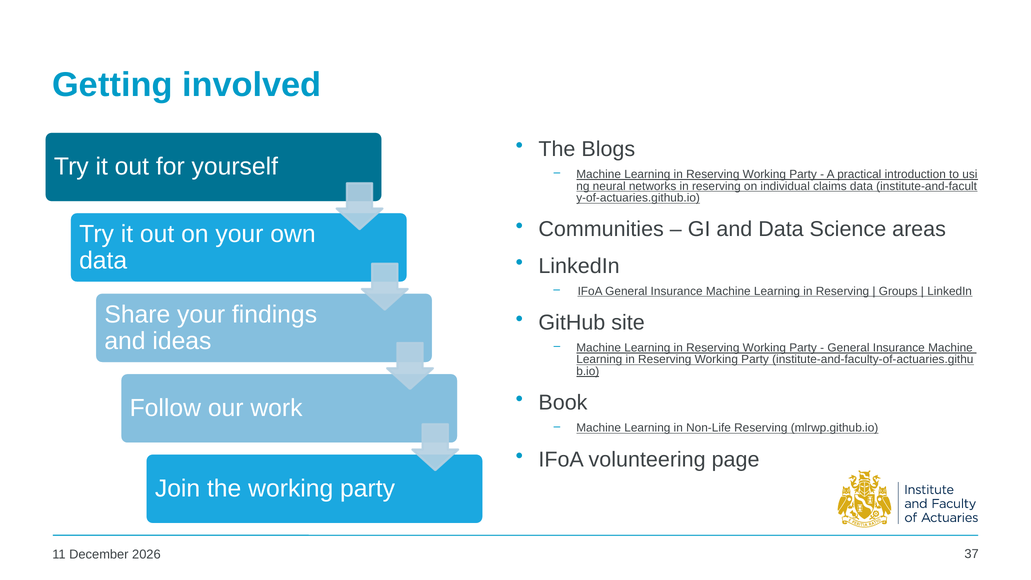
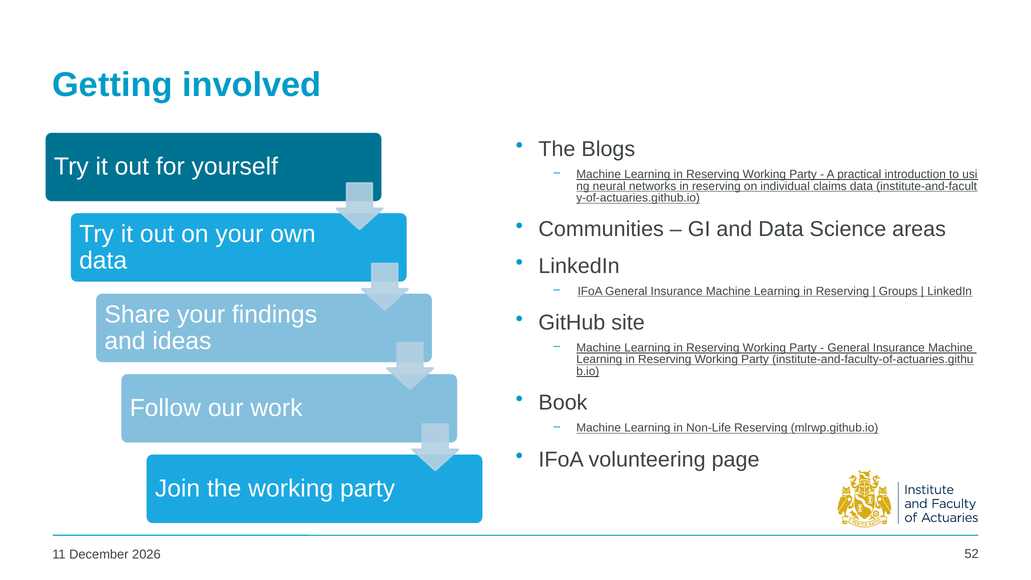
37: 37 -> 52
